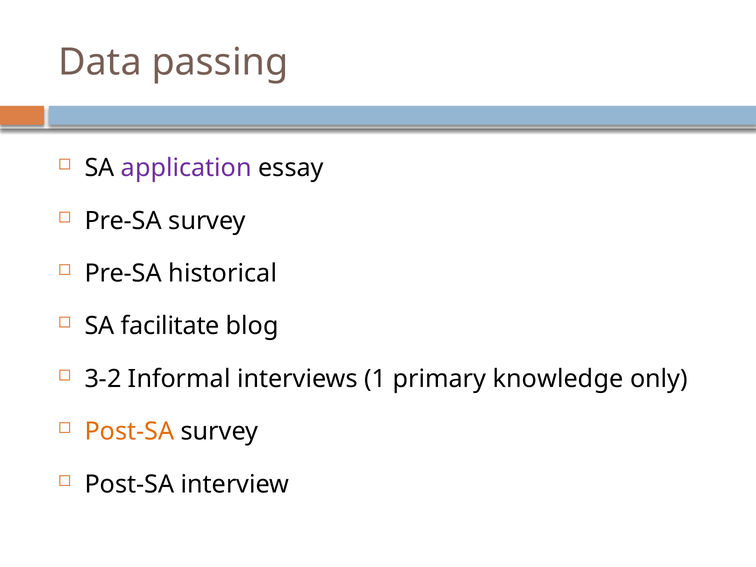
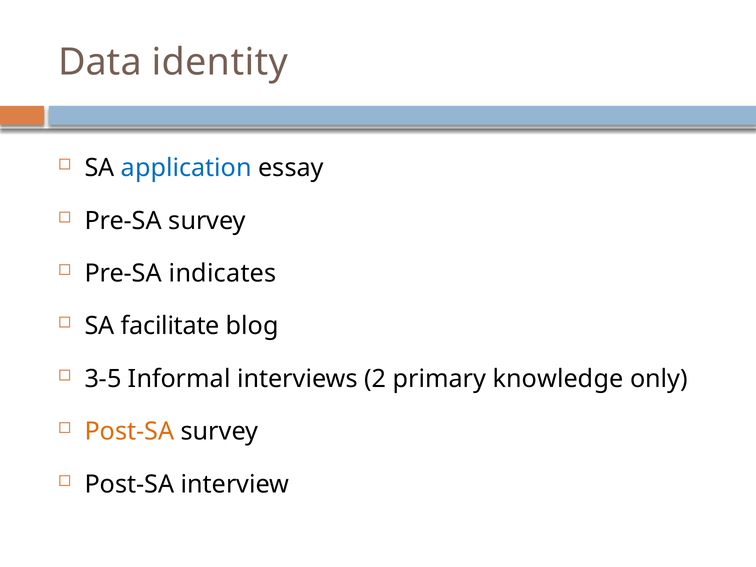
passing: passing -> identity
application colour: purple -> blue
historical: historical -> indicates
3-2: 3-2 -> 3-5
1: 1 -> 2
